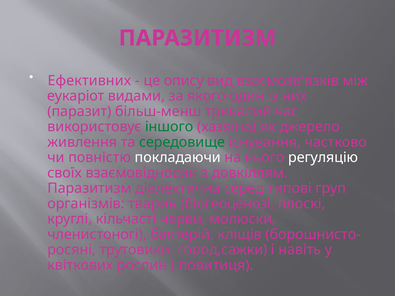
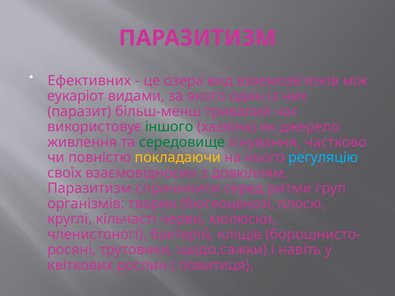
опису: опису -> озера
покладаючи colour: white -> yellow
регуляцію colour: white -> light blue
діалектична: діалектична -> спричинити
типові: типові -> ритми
город,сажки: город,сажки -> щодо,сажки
